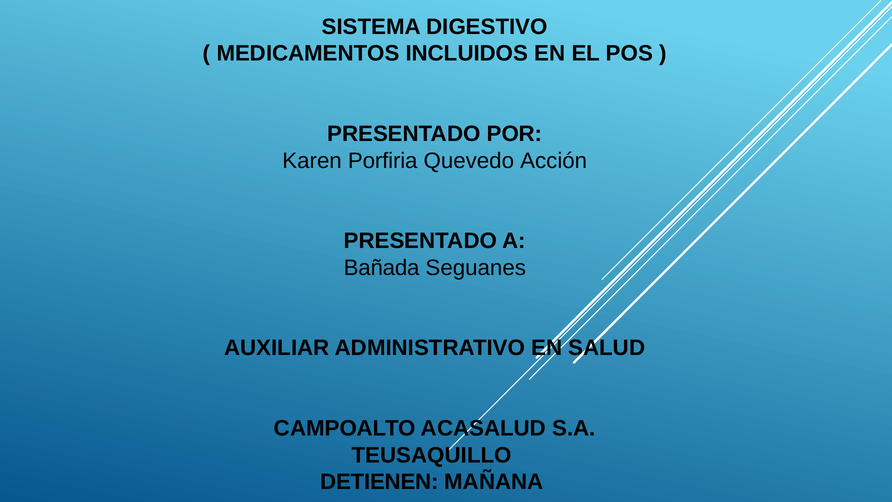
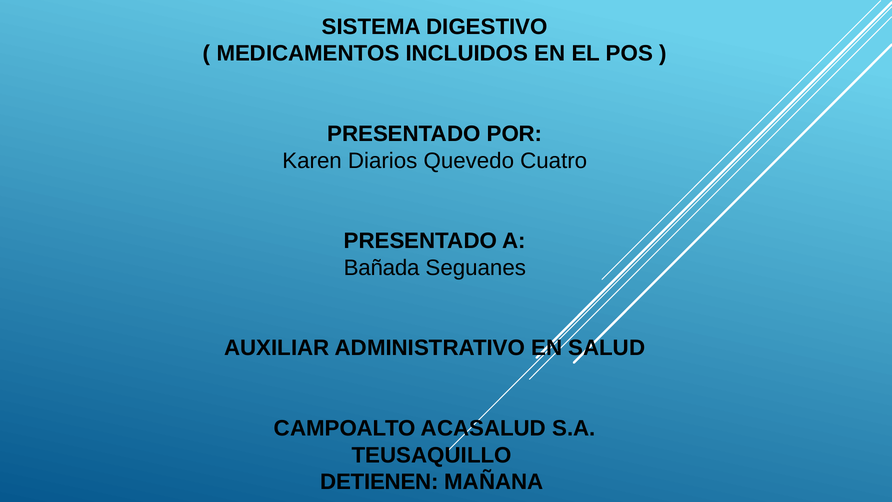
Porfiria: Porfiria -> Diarios
Acción: Acción -> Cuatro
